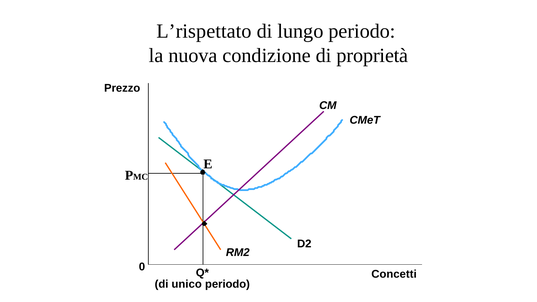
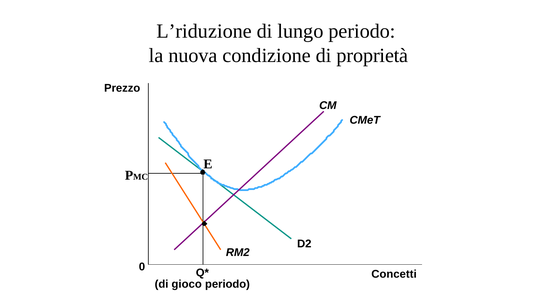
L’rispettato: L’rispettato -> L’riduzione
unico: unico -> gioco
